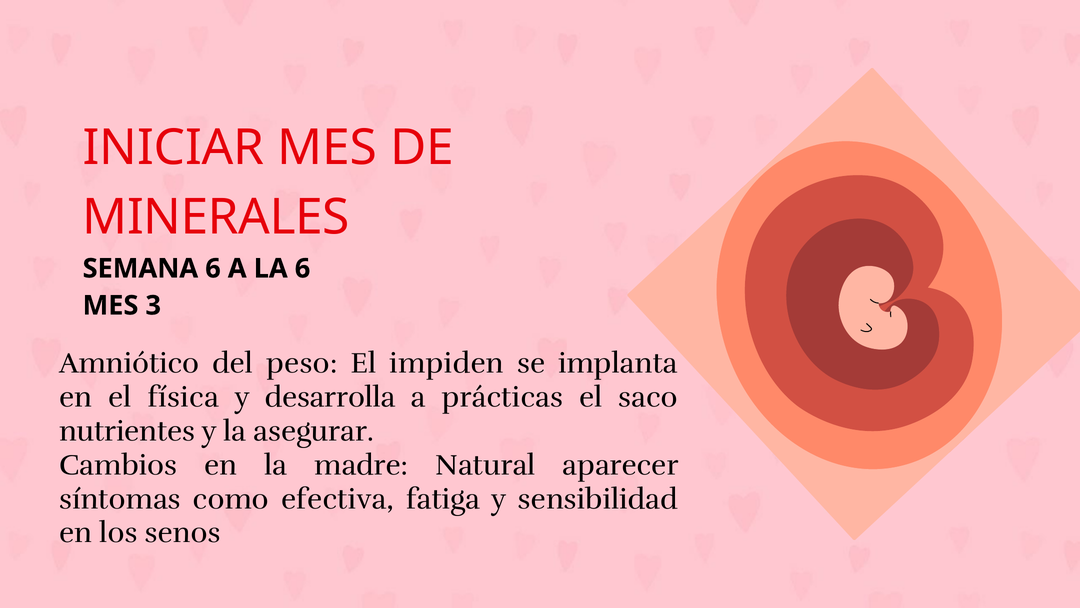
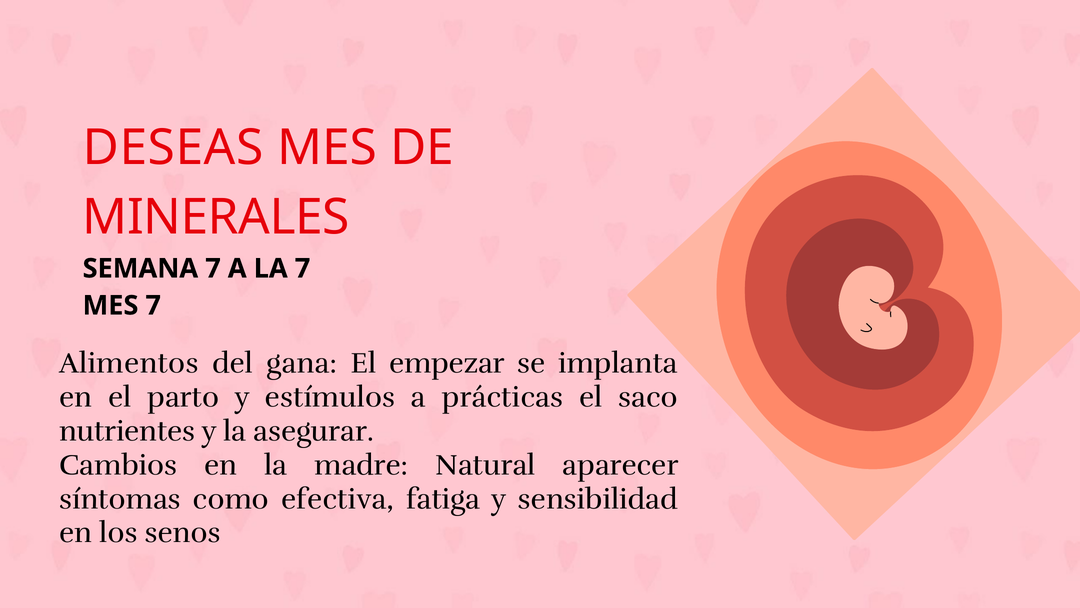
INICIAR: INICIAR -> DESEAS
SEMANA 6: 6 -> 7
LA 6: 6 -> 7
MES 3: 3 -> 7
Amniótico: Amniótico -> Alimentos
peso: peso -> gana
impiden: impiden -> empezar
física: física -> parto
desarrolla: desarrolla -> estímulos
